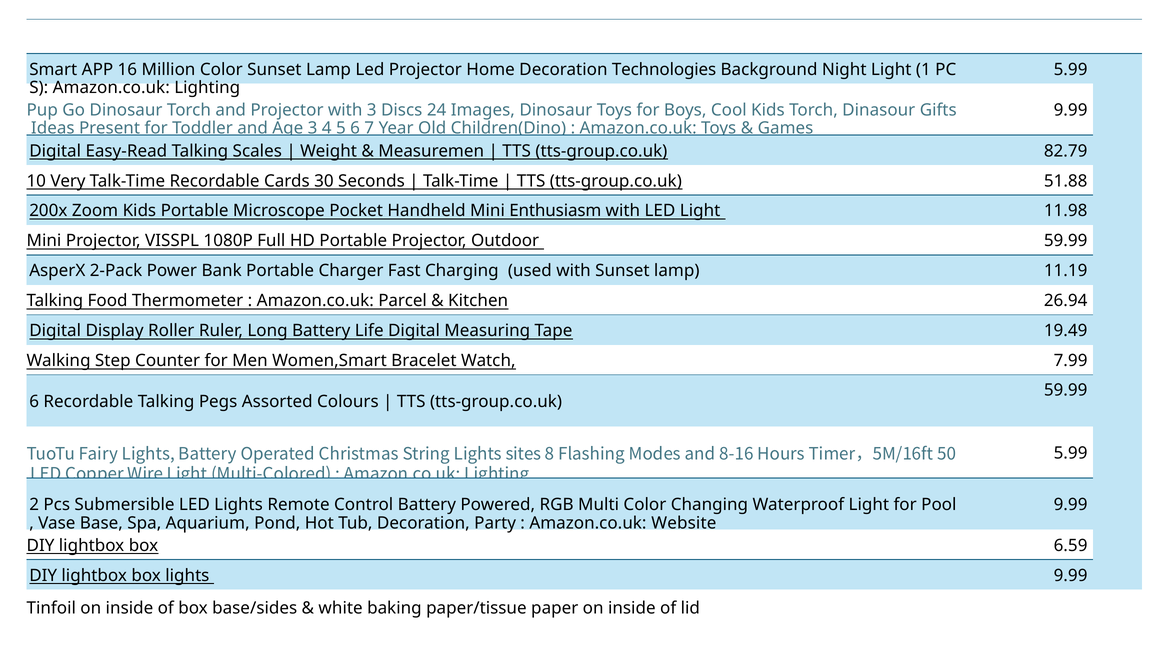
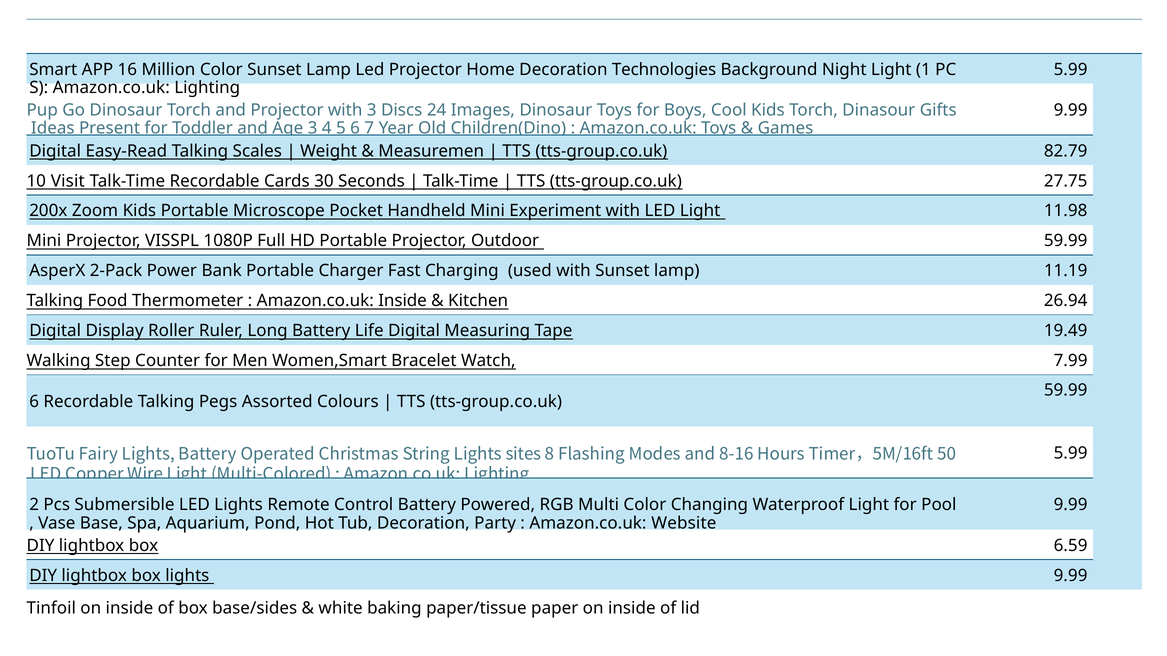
Very: Very -> Visit
51.88: 51.88 -> 27.75
Enthusiasm: Enthusiasm -> Experiment
Amazon.co.uk Parcel: Parcel -> Inside
